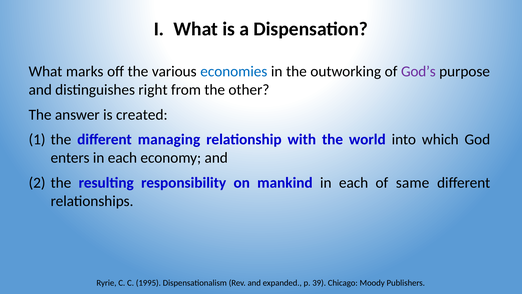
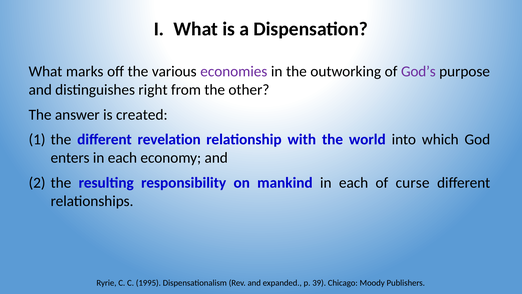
economies colour: blue -> purple
managing: managing -> revelation
same: same -> curse
